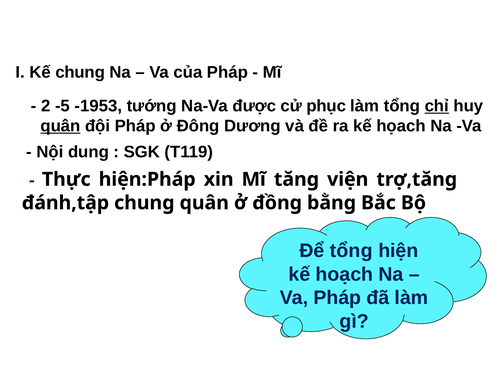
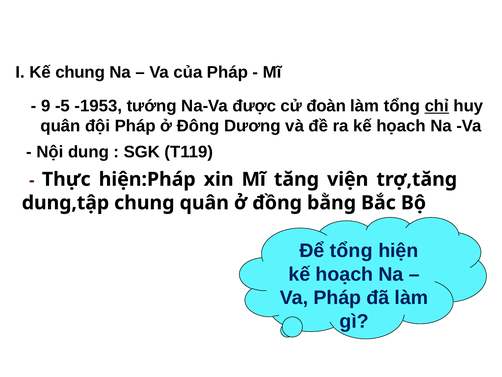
2: 2 -> 9
phục: phục -> đoàn
quân at (60, 126) underline: present -> none
đánh,tập: đánh,tập -> dung,tập
